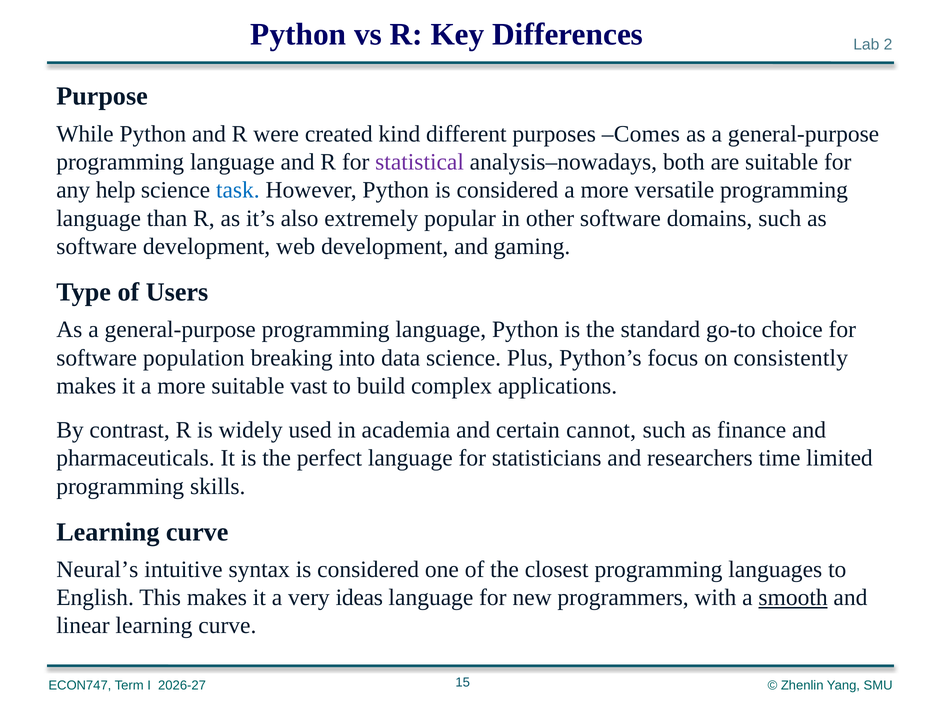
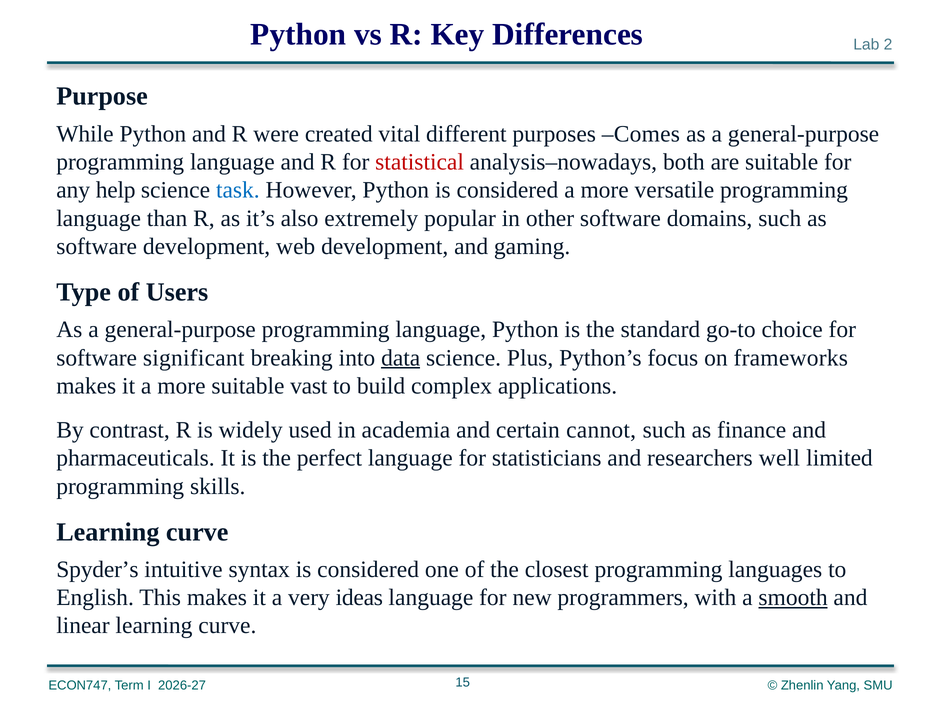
kind: kind -> vital
statistical colour: purple -> red
population: population -> significant
data underline: none -> present
consistently: consistently -> frameworks
time: time -> well
Neural’s: Neural’s -> Spyder’s
